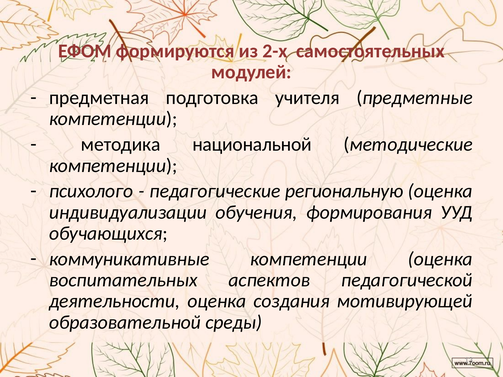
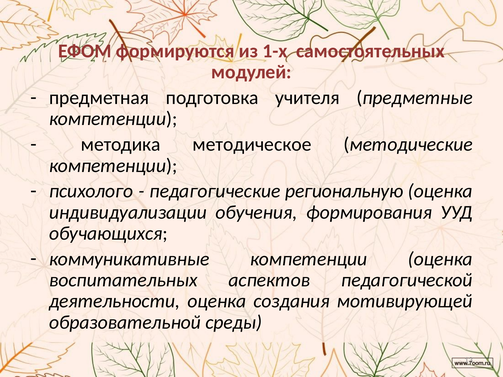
2-х: 2-х -> 1-х
национальной: национальной -> методическое
